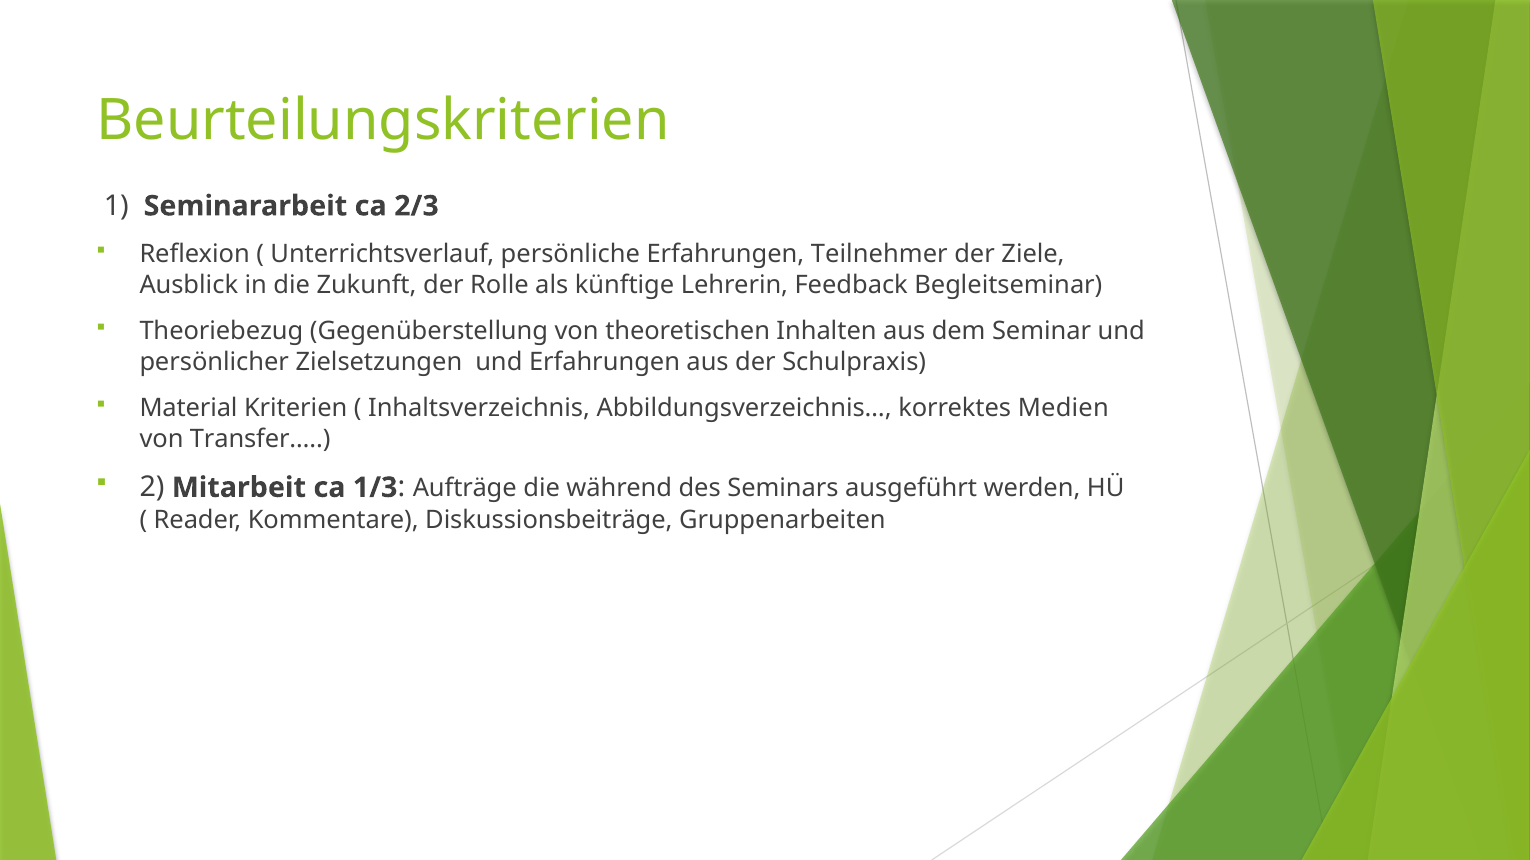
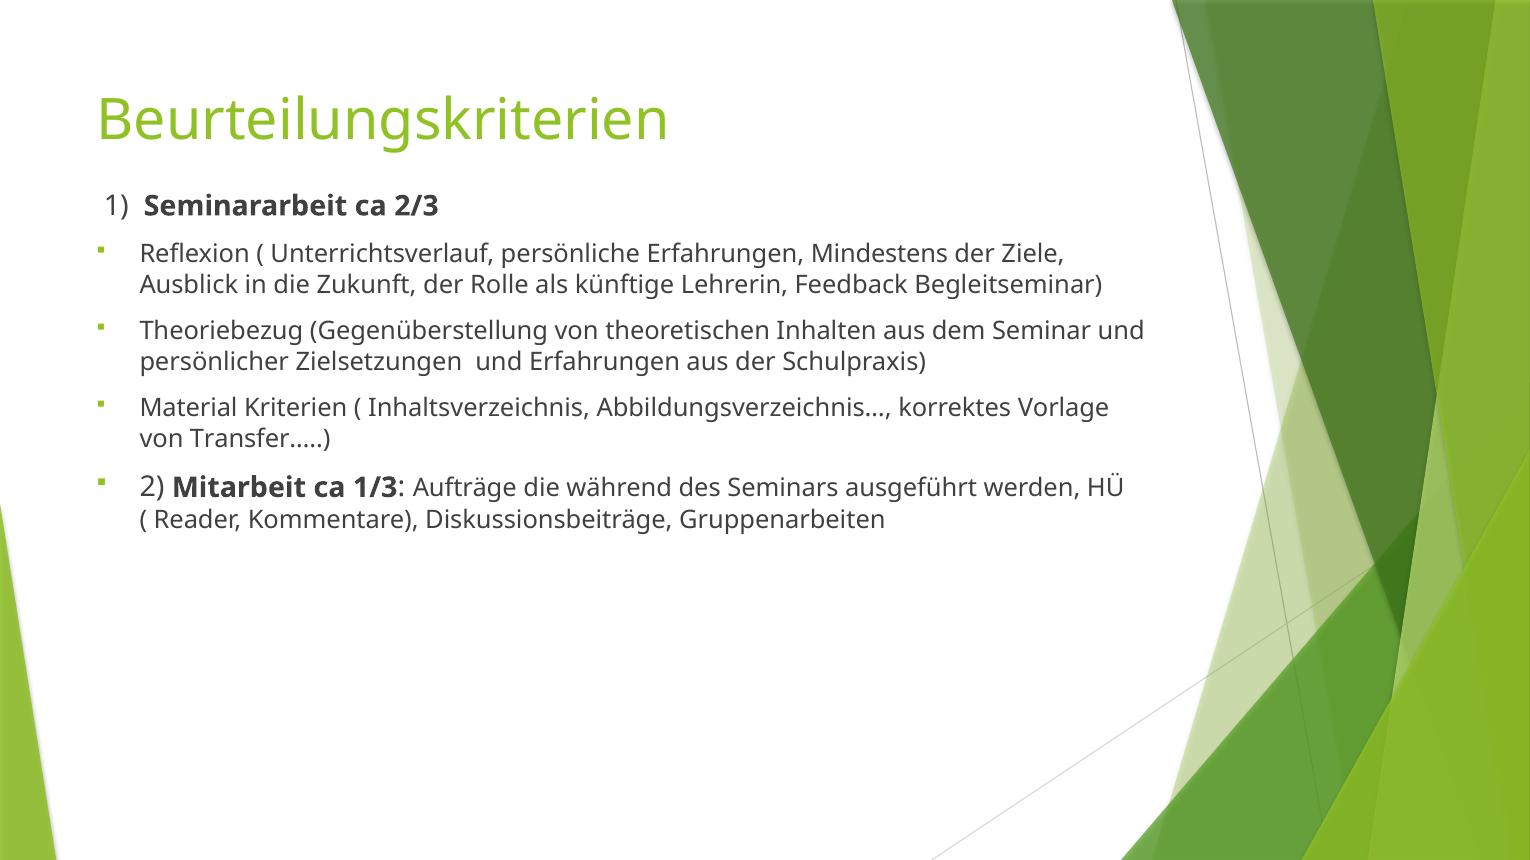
Teilnehmer: Teilnehmer -> Mindestens
Medien: Medien -> Vorlage
